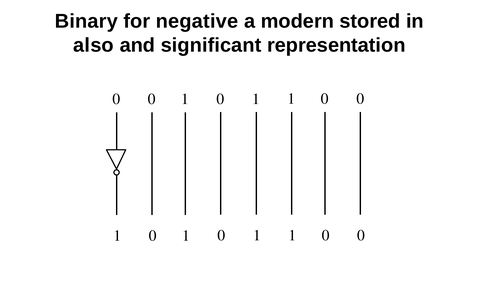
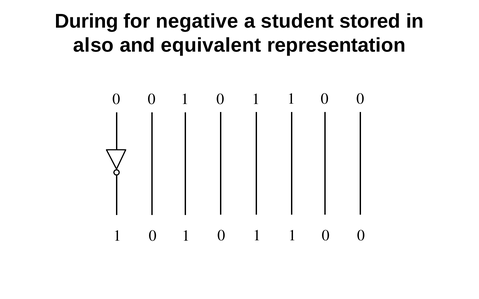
Binary: Binary -> During
modern: modern -> student
significant: significant -> equivalent
